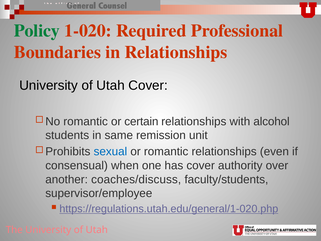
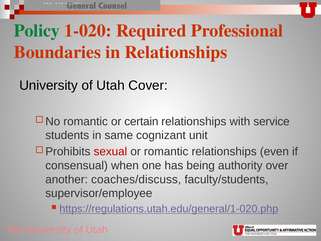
alcohol: alcohol -> service
remission: remission -> cognizant
sexual colour: blue -> red
has cover: cover -> being
